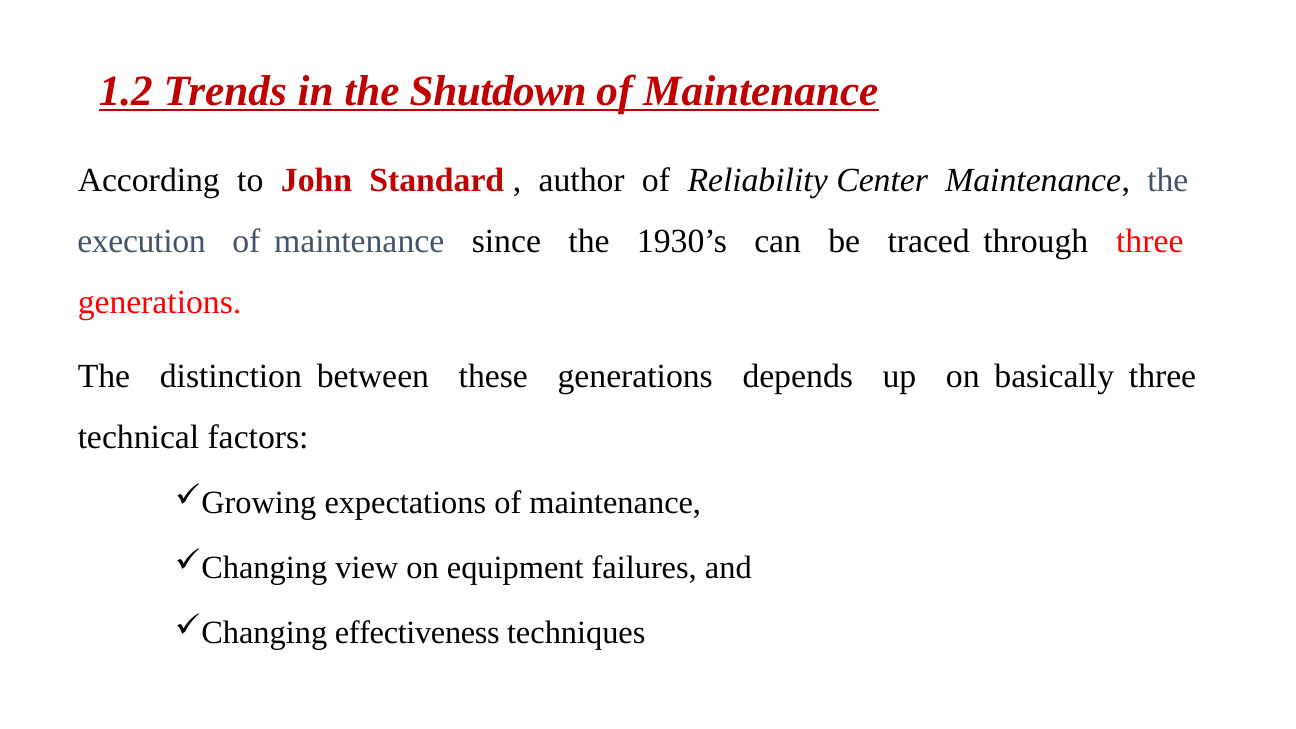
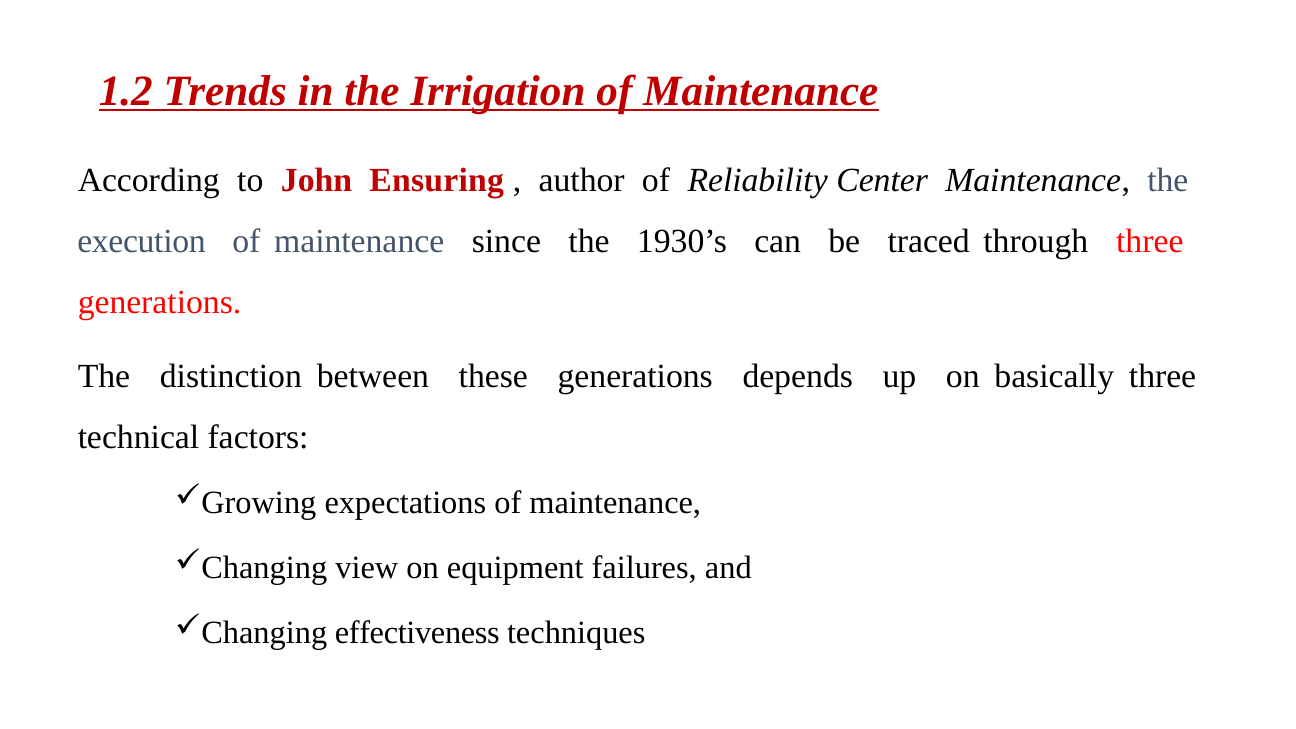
Shutdown: Shutdown -> Irrigation
Standard: Standard -> Ensuring
